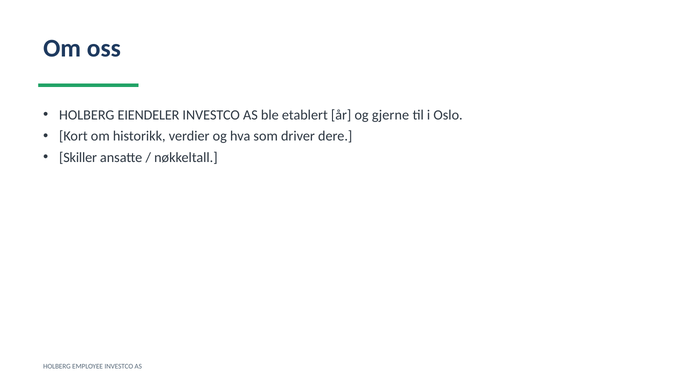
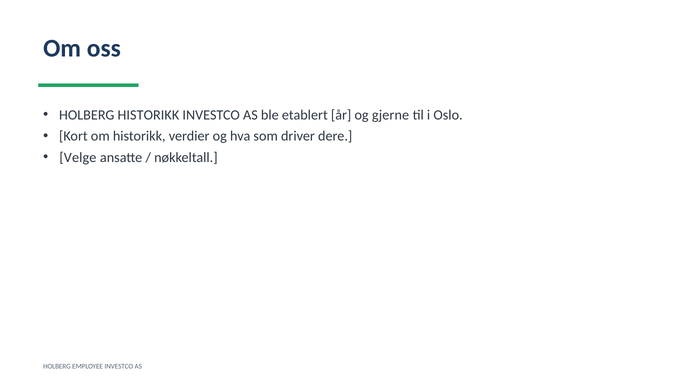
HOLBERG EIENDELER: EIENDELER -> HISTORIKK
Skiller: Skiller -> Velge
